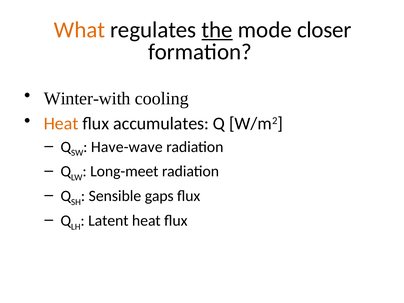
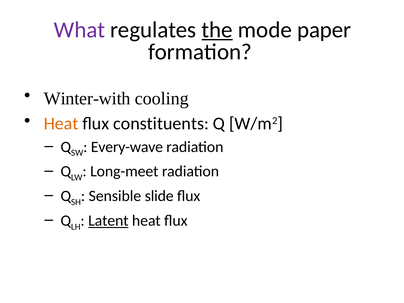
What colour: orange -> purple
closer: closer -> paper
accumulates: accumulates -> constituents
Have-wave: Have-wave -> Every-wave
gaps: gaps -> slide
Latent underline: none -> present
